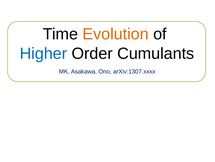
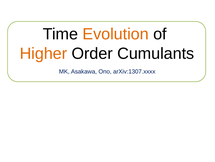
Higher colour: blue -> orange
